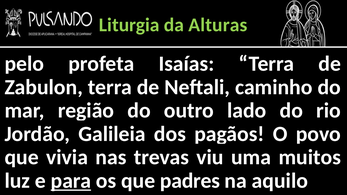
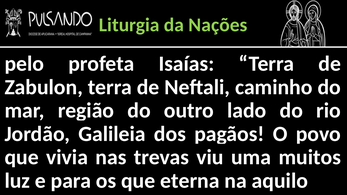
Alturas: Alturas -> Nações
para underline: present -> none
padres: padres -> eterna
